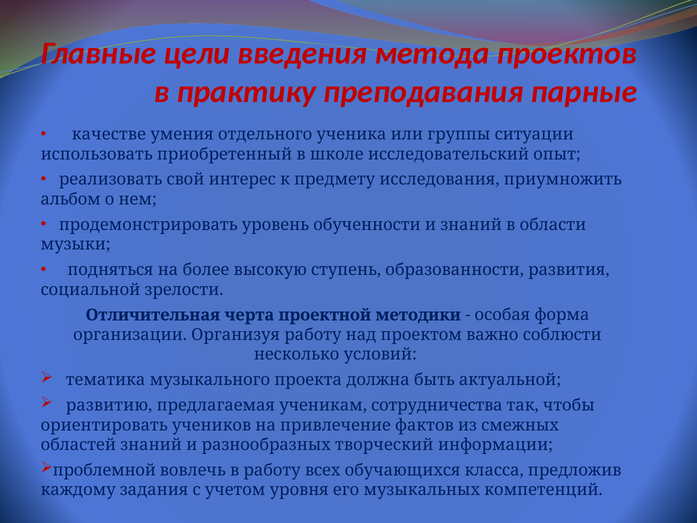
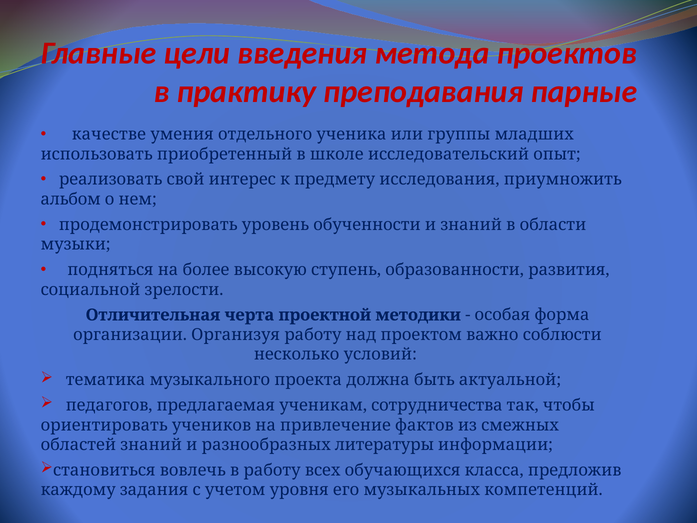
ситуации: ситуации -> младших
развитию: развитию -> педагогов
творческий: творческий -> литературы
проблемной: проблемной -> становиться
